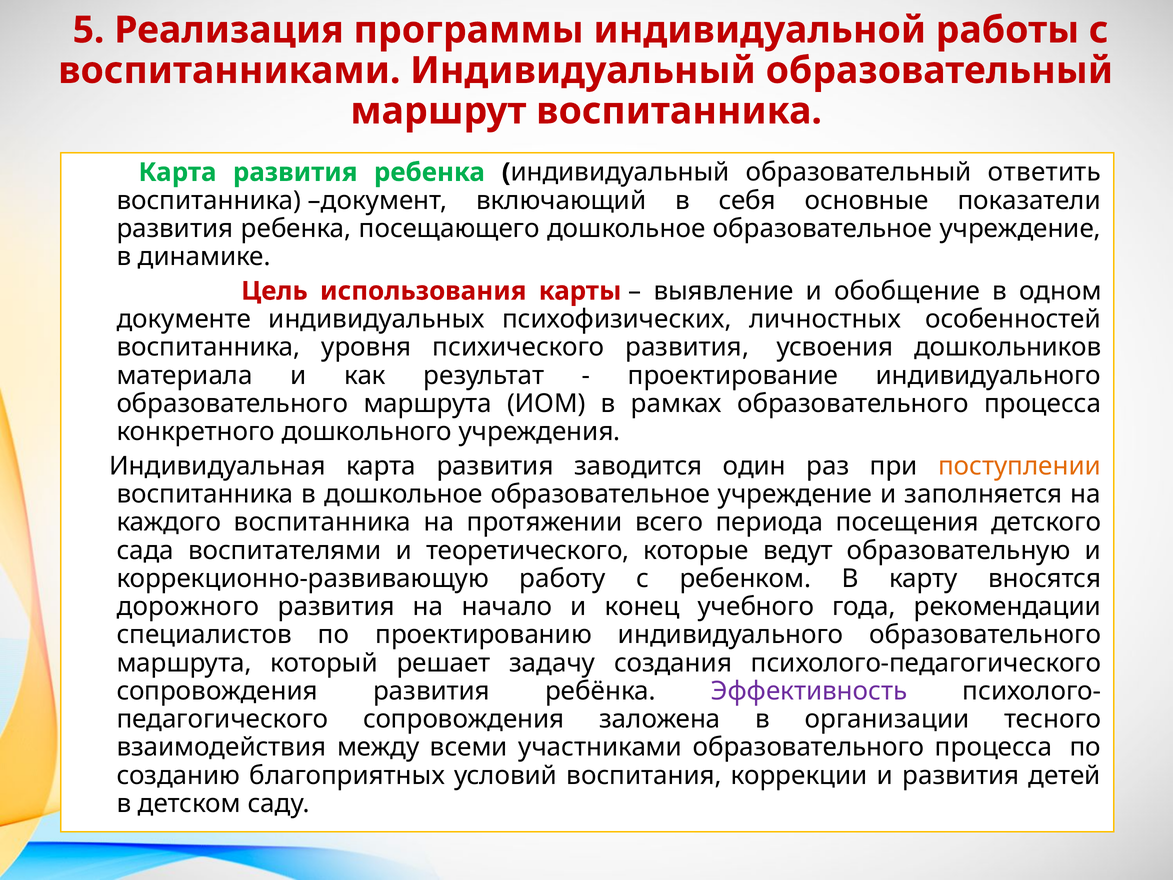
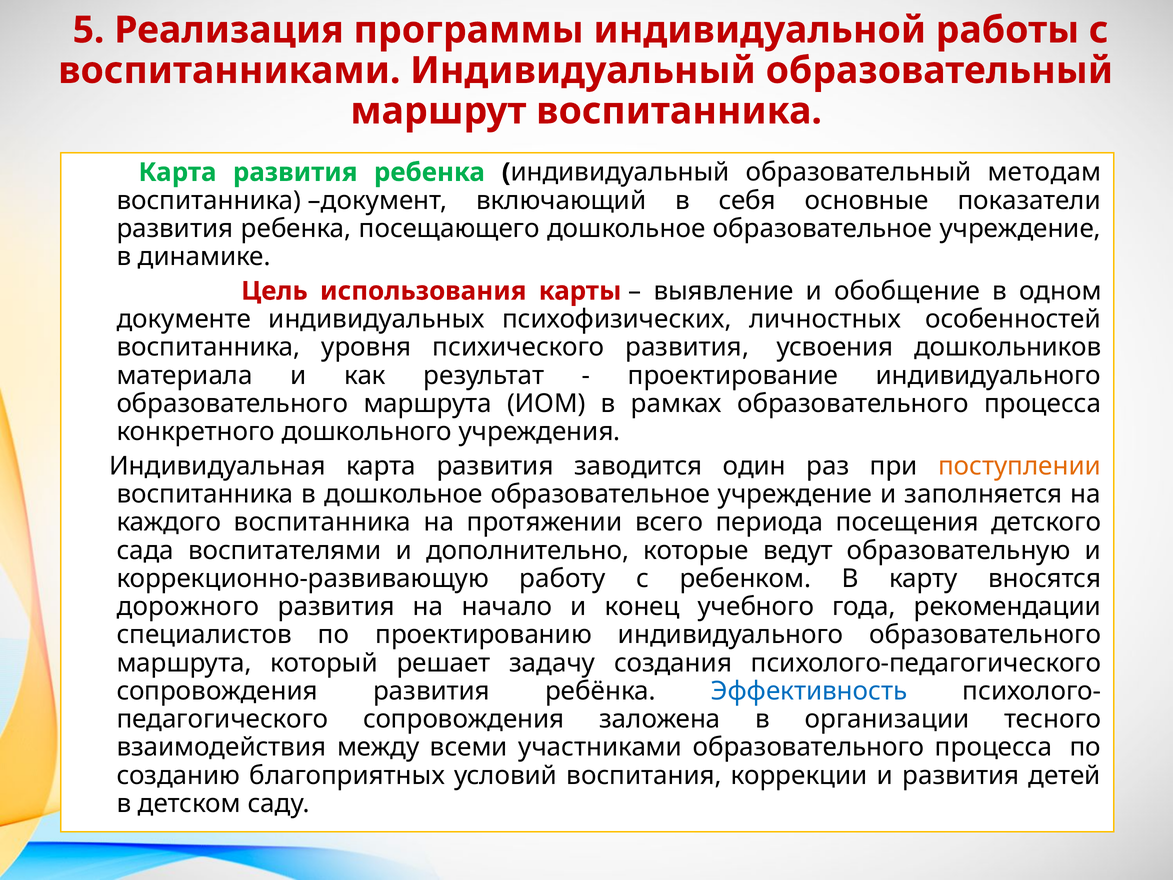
ответить: ответить -> методам
теоретического: теоретического -> дополнительно
Эффективность colour: purple -> blue
